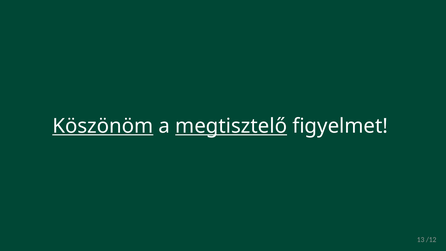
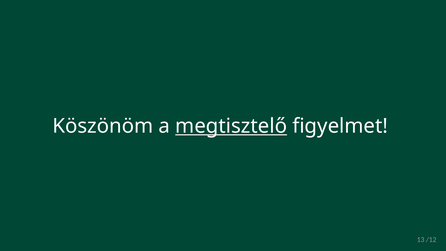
Köszönöm underline: present -> none
